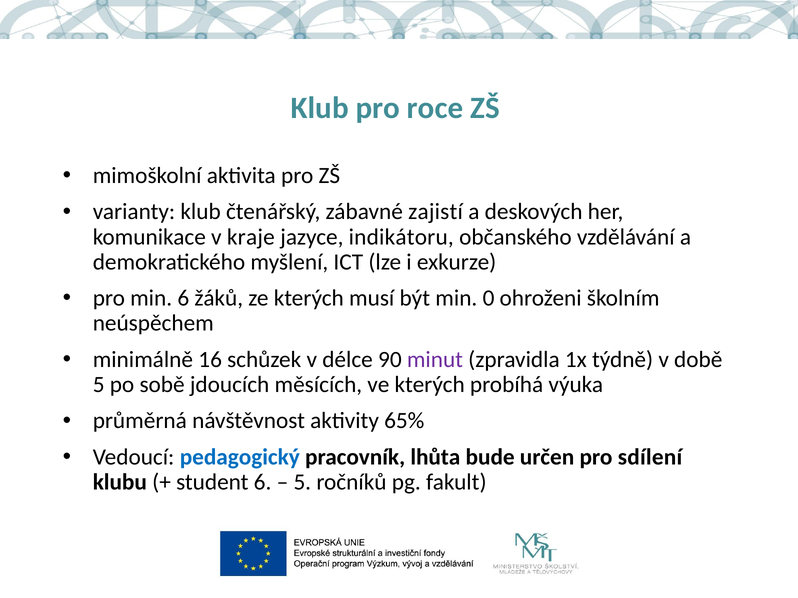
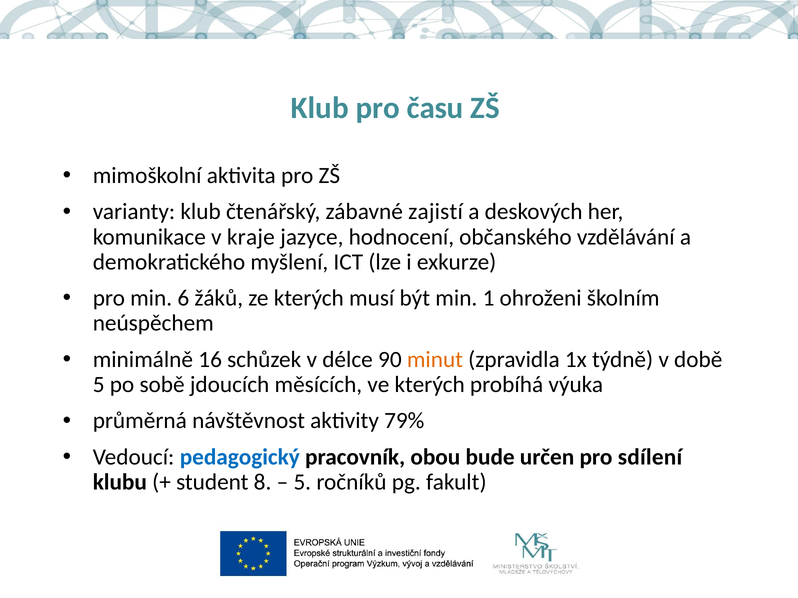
roce: roce -> času
indikátoru: indikátoru -> hodnocení
0: 0 -> 1
minut colour: purple -> orange
65%: 65% -> 79%
lhůta: lhůta -> obou
student 6: 6 -> 8
